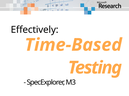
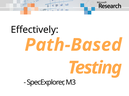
Time-Based: Time-Based -> Path-Based
